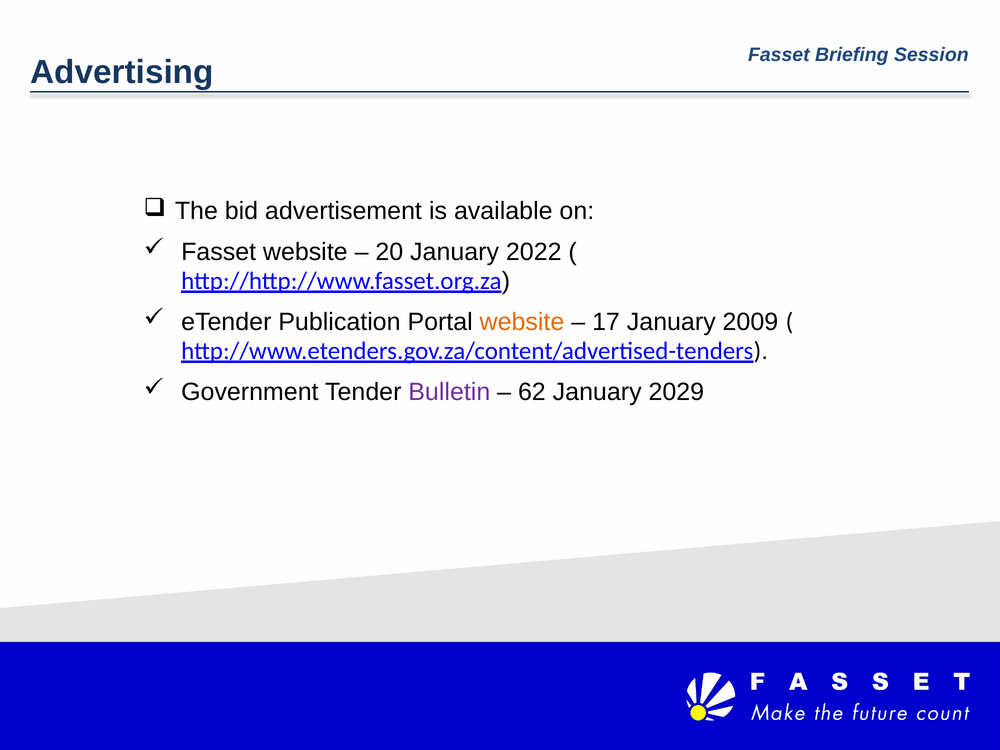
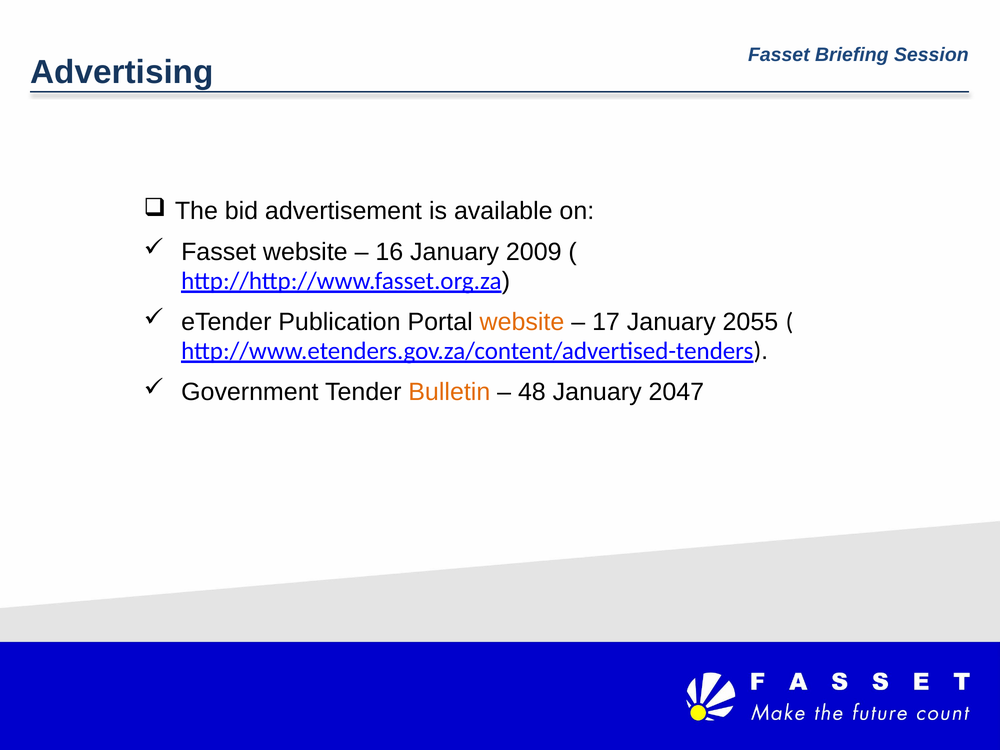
20: 20 -> 16
2022: 2022 -> 2009
2009: 2009 -> 2055
Bulletin colour: purple -> orange
62: 62 -> 48
2029: 2029 -> 2047
